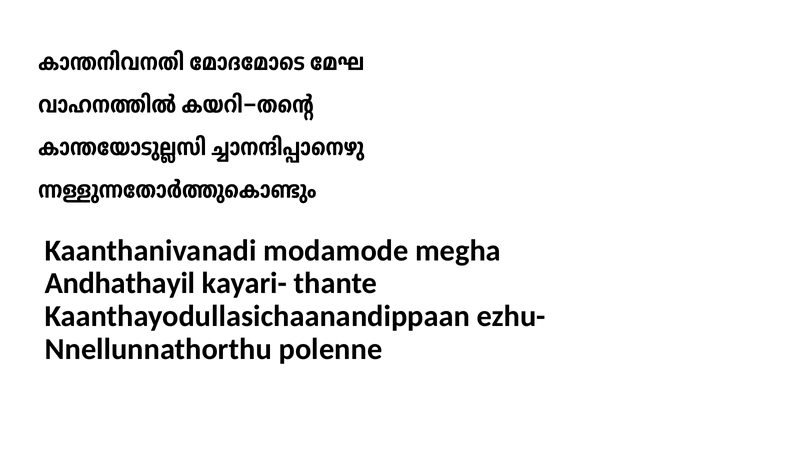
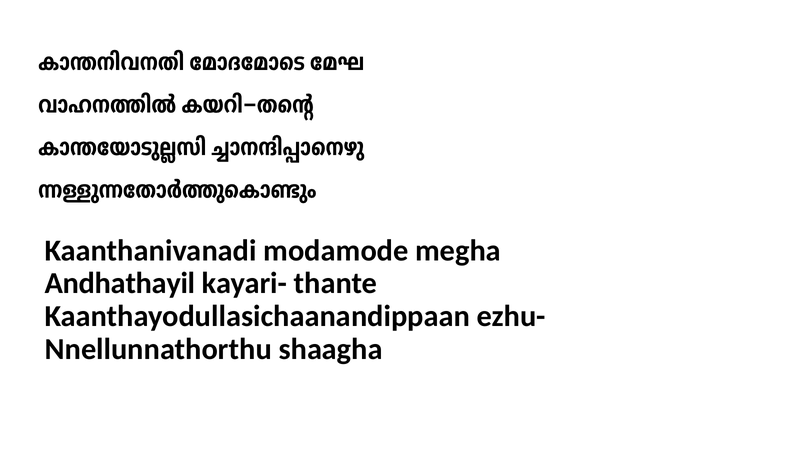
polenne: polenne -> shaagha
